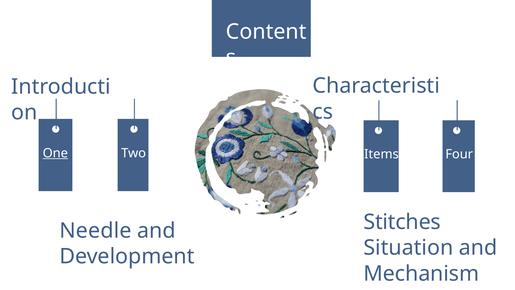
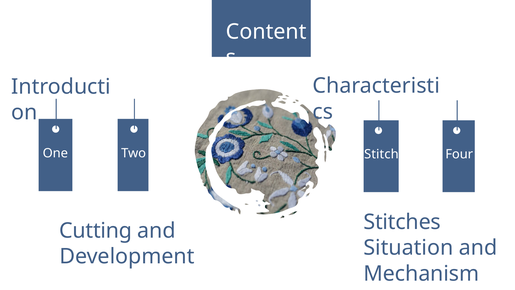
One underline: present -> none
Items: Items -> Stitch
Needle: Needle -> Cutting
